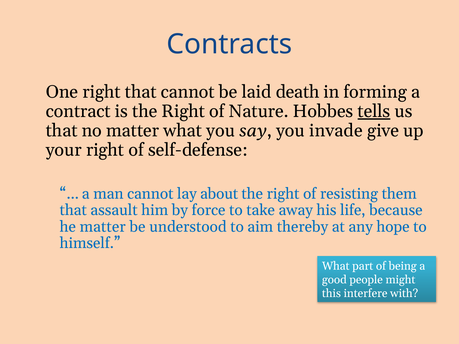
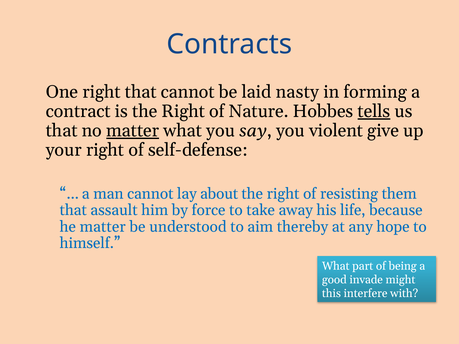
death: death -> nasty
matter at (133, 131) underline: none -> present
invade: invade -> violent
people: people -> invade
